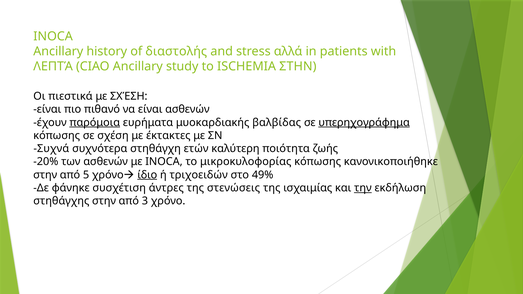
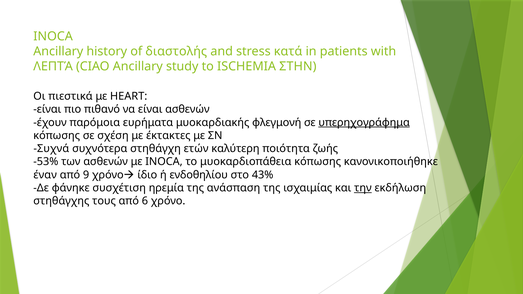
αλλά: αλλά -> κατά
με ΣΧΈΣΗ: ΣΧΈΣΗ -> HEART
παρόμοια underline: present -> none
βαλβίδας: βαλβίδας -> φλεγμονή
-20%: -20% -> -53%
μικροκυλοφορίας: μικροκυλοφορίας -> μυοκαρδιοπάθεια
στην at (45, 175): στην -> έναν
5: 5 -> 9
ίδιο underline: present -> none
τριχοειδών: τριχοειδών -> ενδοθηλίου
49%: 49% -> 43%
άντρες: άντρες -> ηρεμία
στενώσεις: στενώσεις -> ανάσπαση
στηθάγχης στην: στην -> τους
3: 3 -> 6
